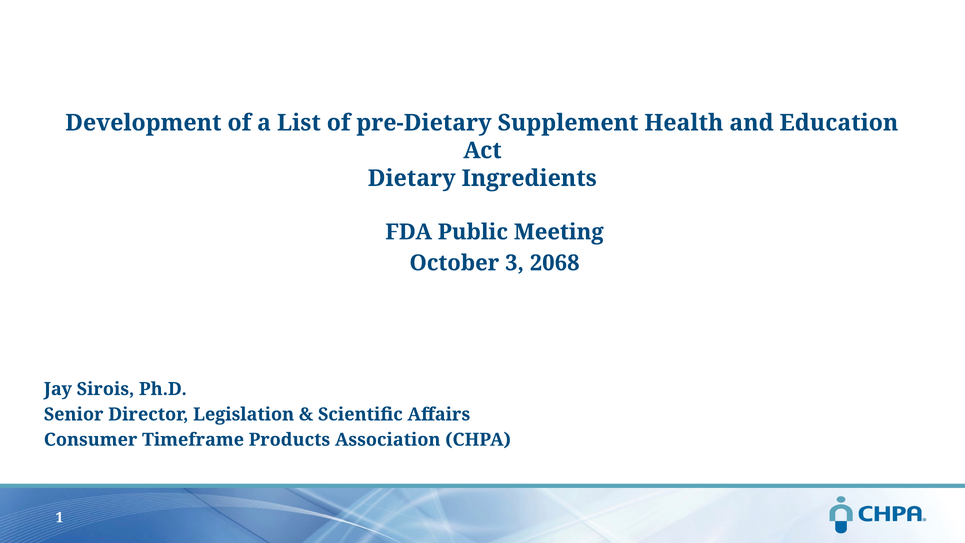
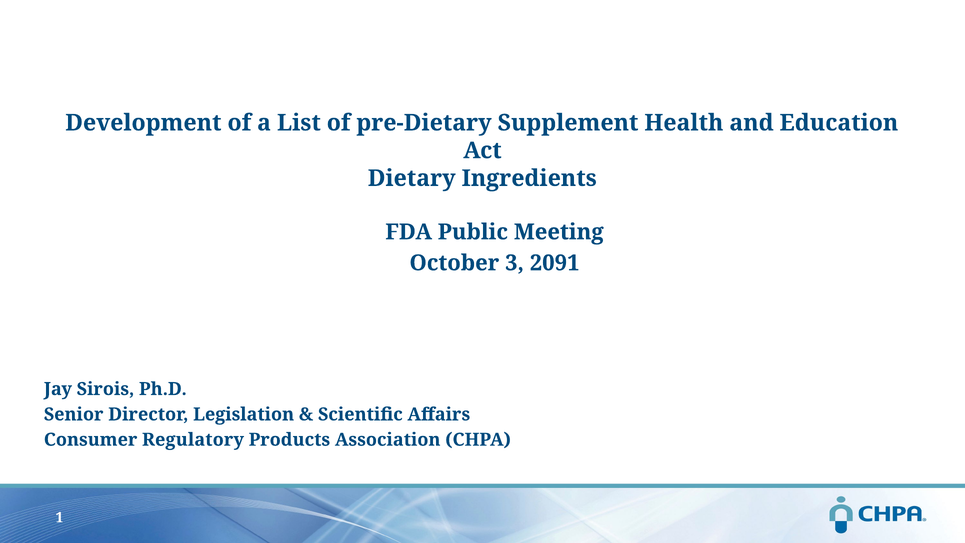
2068: 2068 -> 2091
Timeframe: Timeframe -> Regulatory
